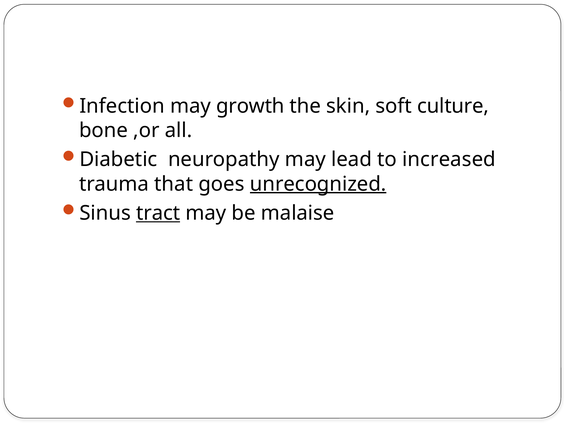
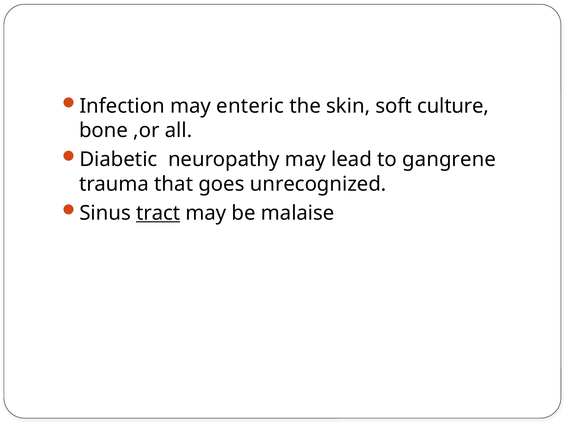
growth: growth -> enteric
increased: increased -> gangrene
unrecognized underline: present -> none
